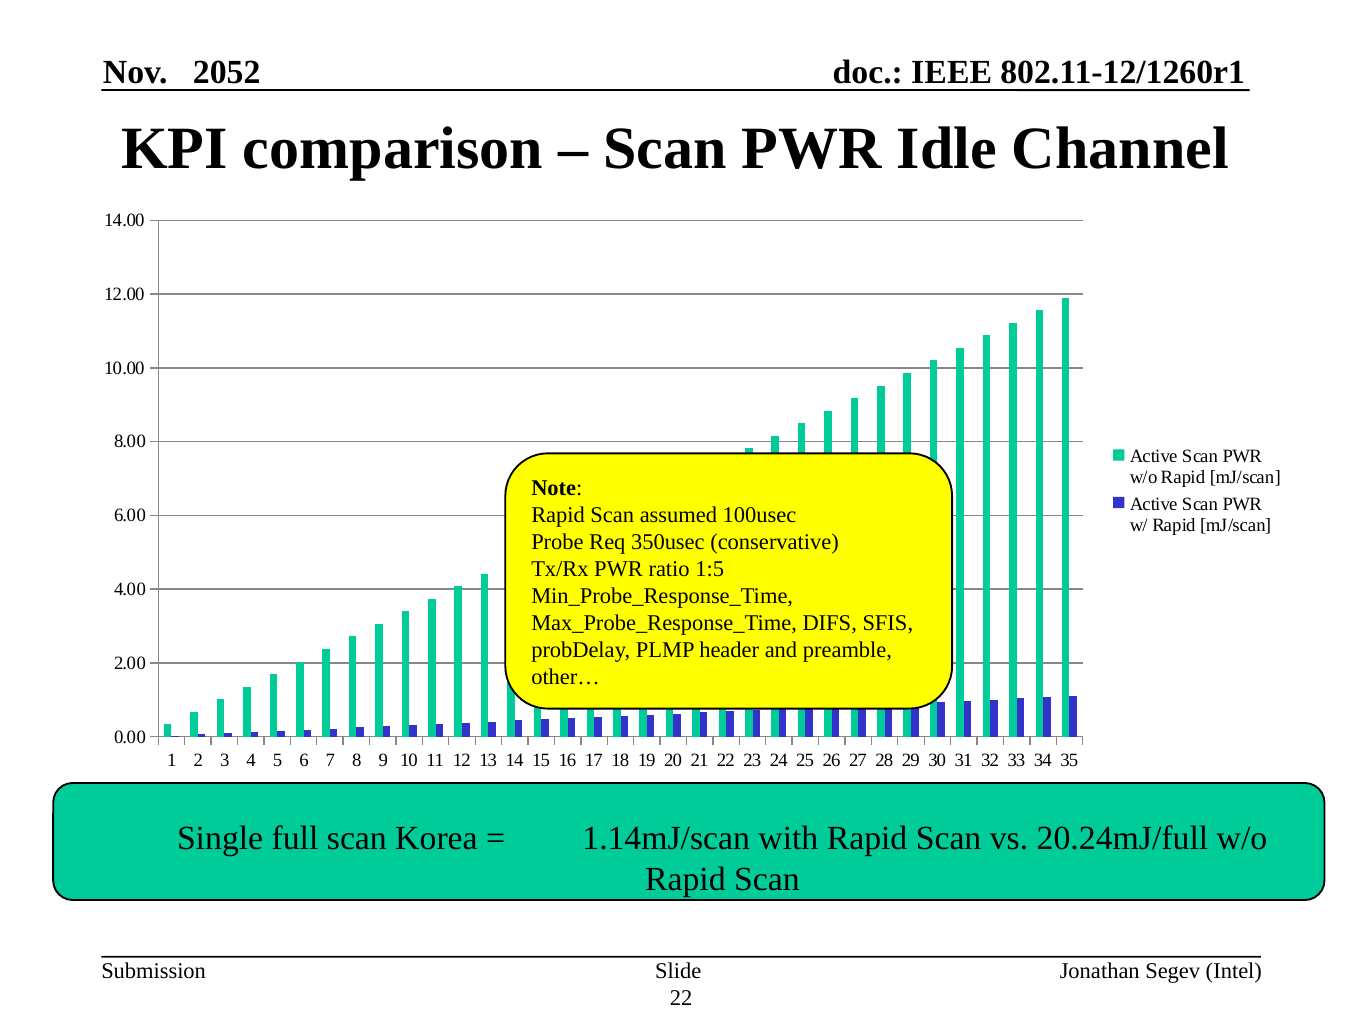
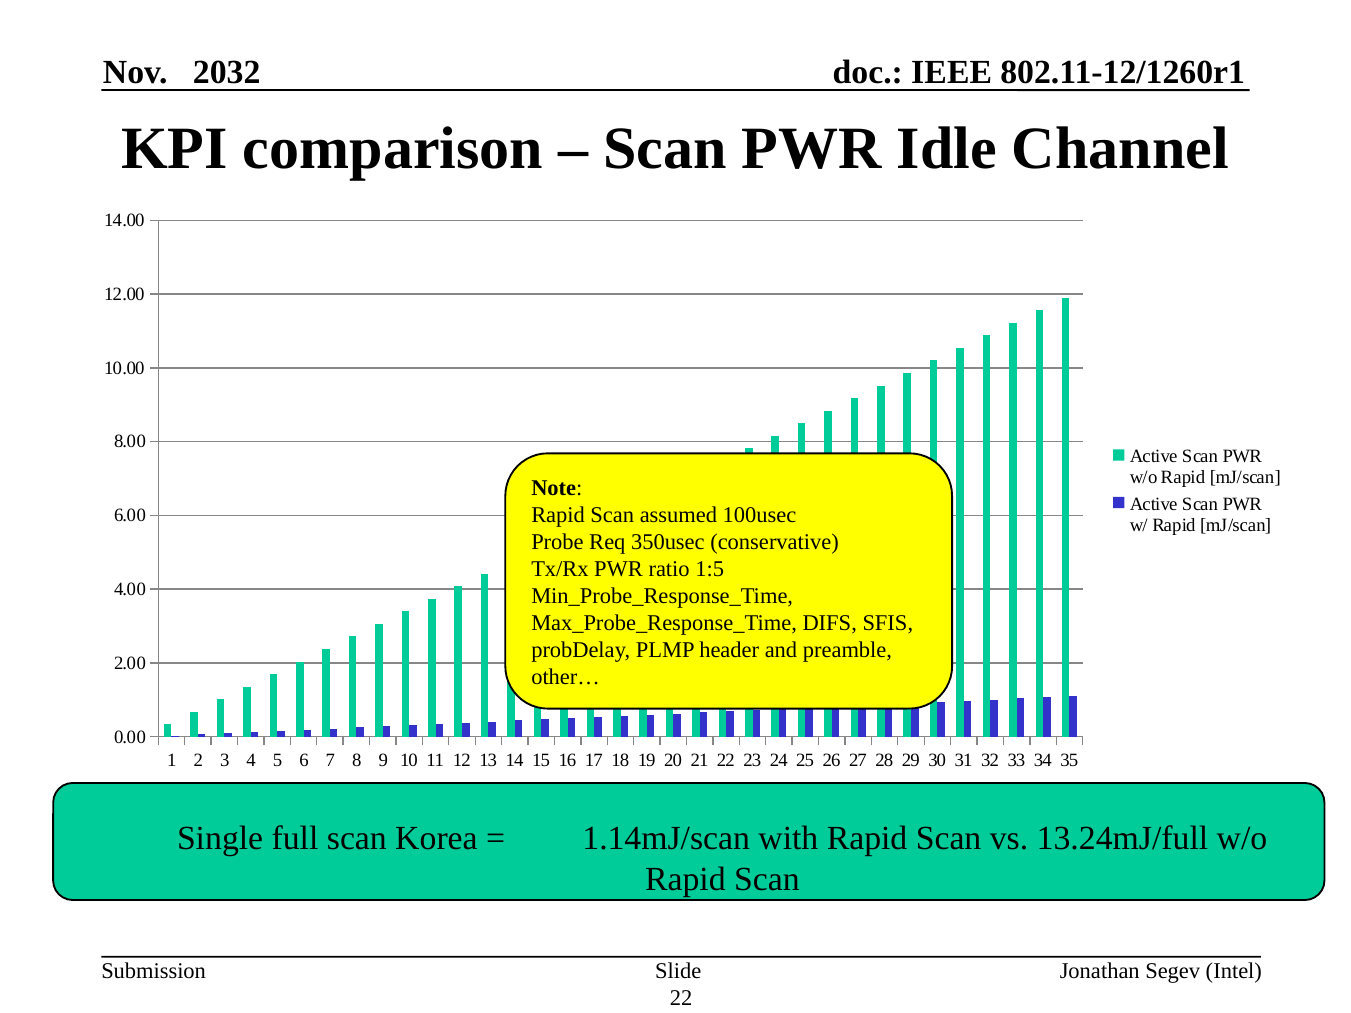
2052: 2052 -> 2032
20.24mJ/full: 20.24mJ/full -> 13.24mJ/full
